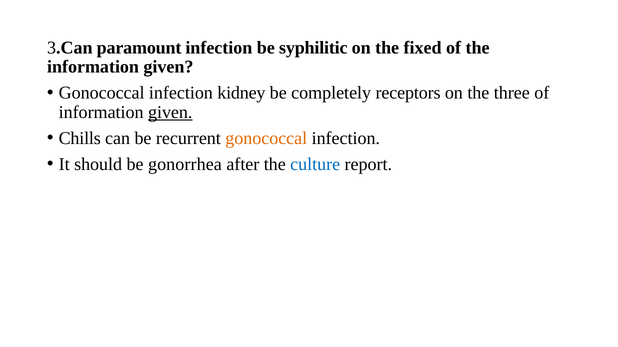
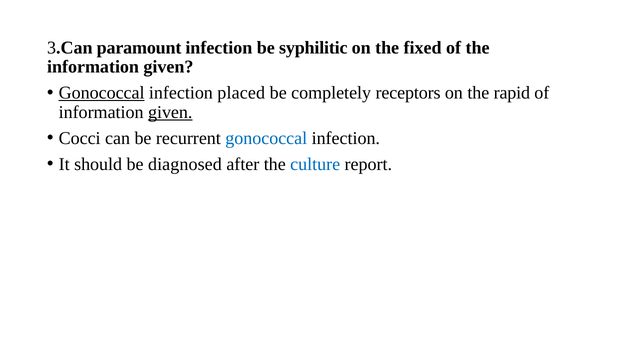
Gonococcal at (102, 93) underline: none -> present
kidney: kidney -> placed
three: three -> rapid
Chills: Chills -> Cocci
gonococcal at (266, 138) colour: orange -> blue
gonorrhea: gonorrhea -> diagnosed
